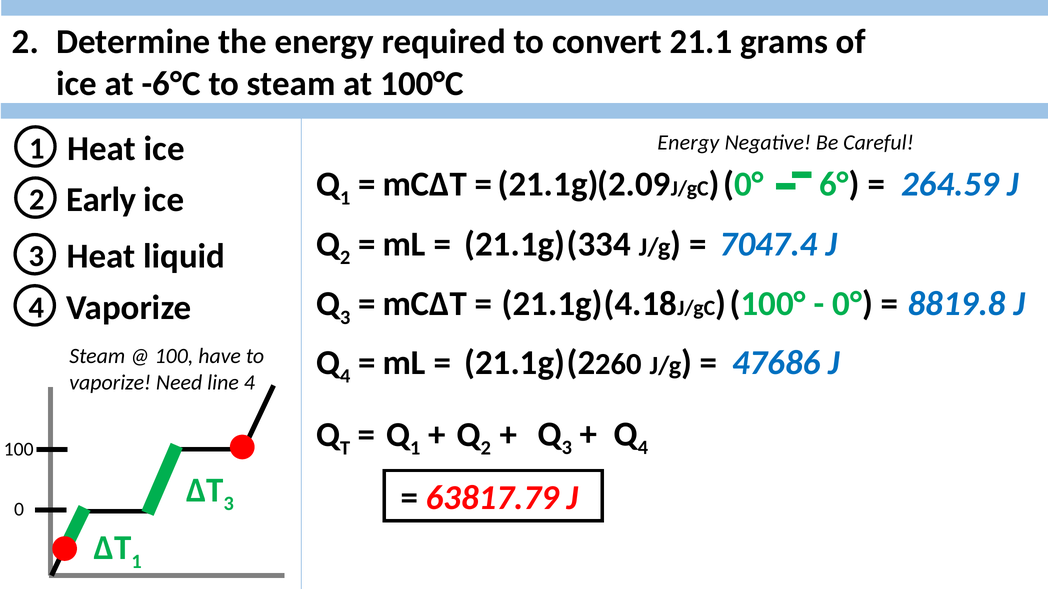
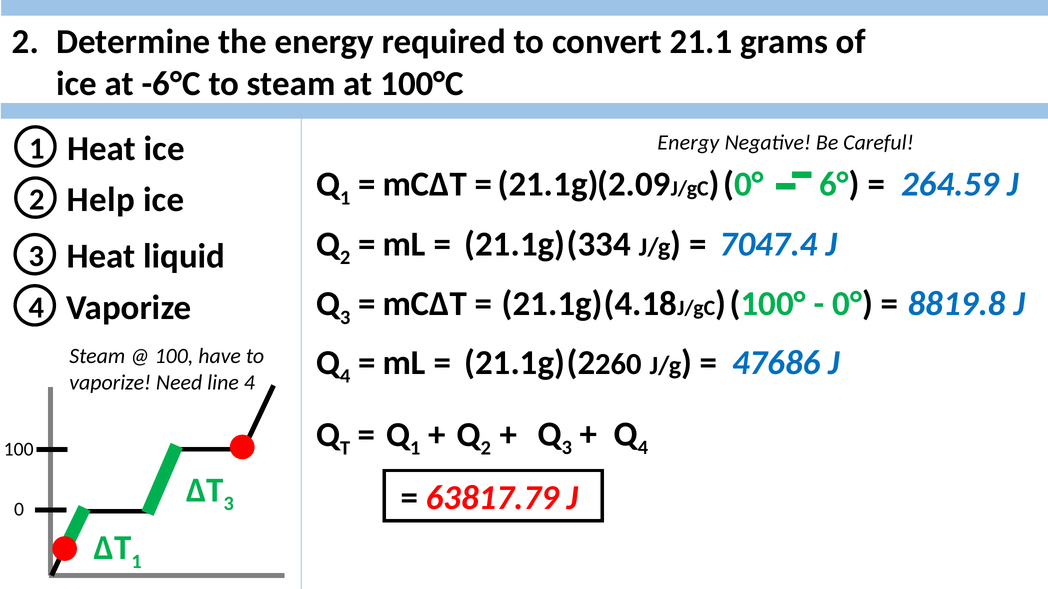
Early: Early -> Help
